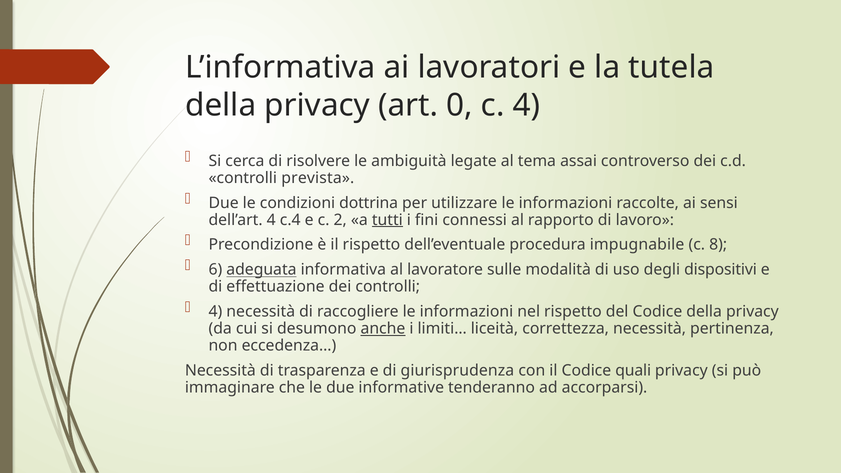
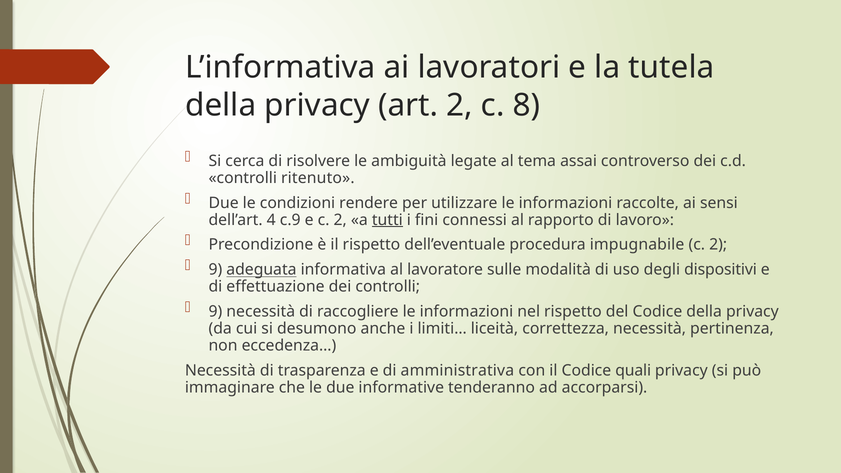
art 0: 0 -> 2
c 4: 4 -> 8
prevista: prevista -> ritenuto
dottrina: dottrina -> rendere
c.4: c.4 -> c.9
8 at (718, 245): 8 -> 2
6 at (215, 270): 6 -> 9
4 at (215, 312): 4 -> 9
anche underline: present -> none
giurisprudenza: giurisprudenza -> amministrativa
